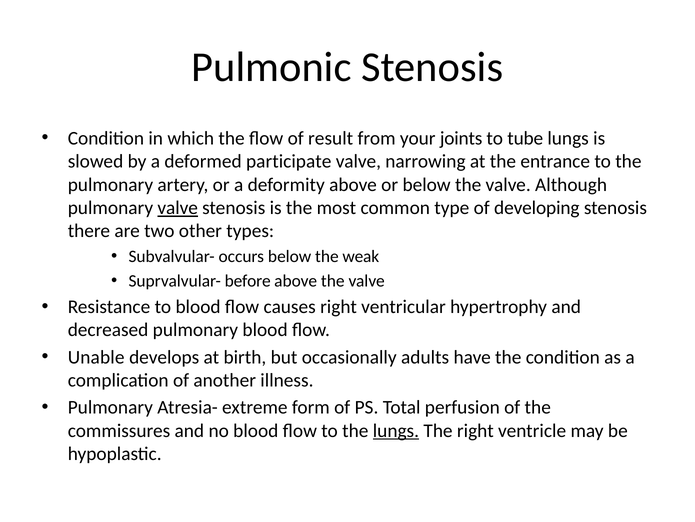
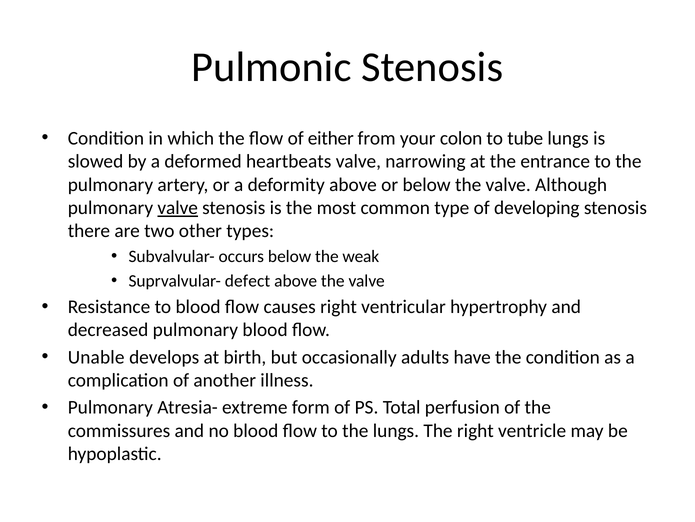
result: result -> either
joints: joints -> colon
participate: participate -> heartbeats
before: before -> defect
lungs at (396, 430) underline: present -> none
